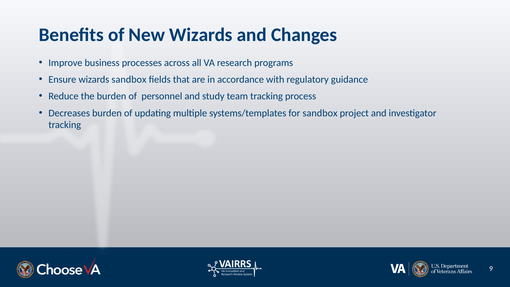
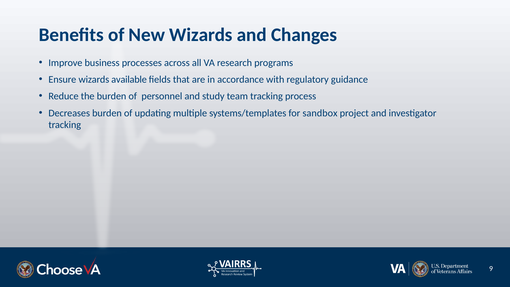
wizards sandbox: sandbox -> available
